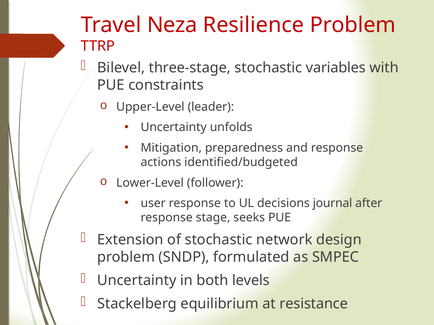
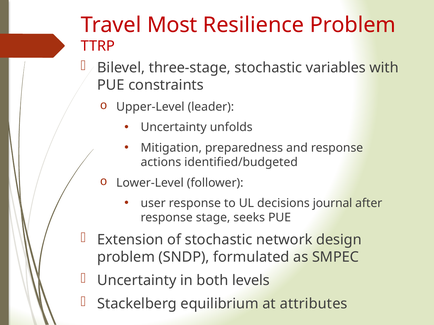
Neza: Neza -> Most
resistance: resistance -> attributes
